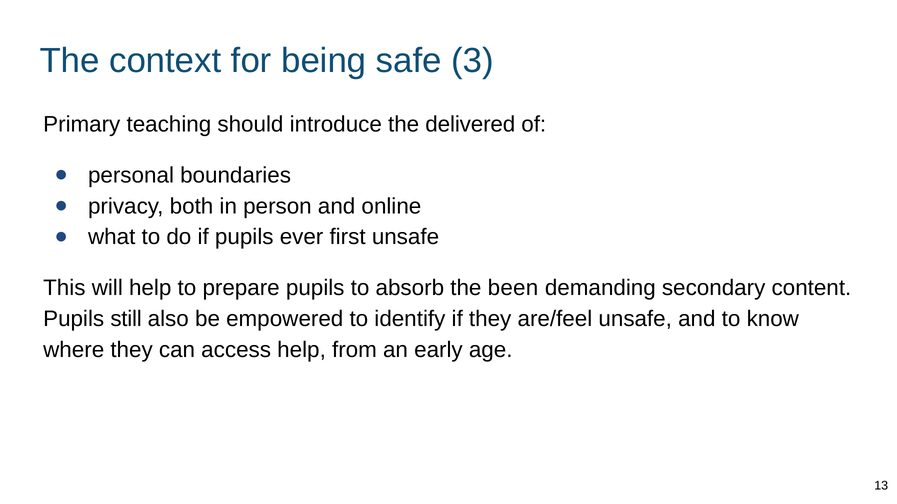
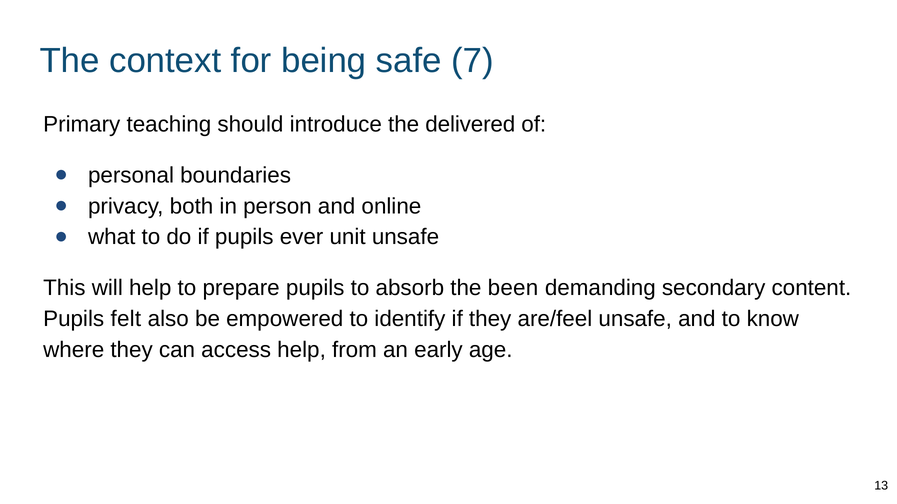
3: 3 -> 7
first: first -> unit
still: still -> felt
